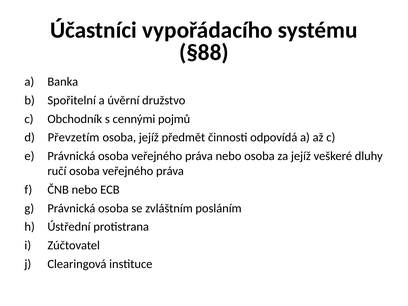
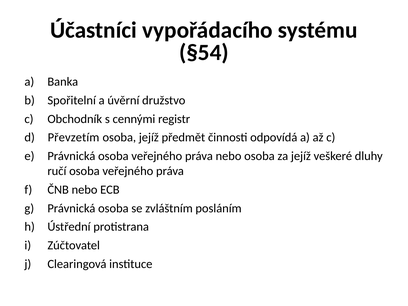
§88: §88 -> §54
pojmů: pojmů -> registr
